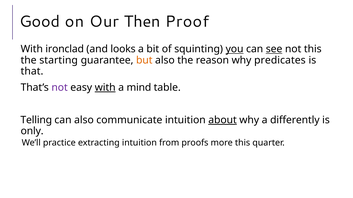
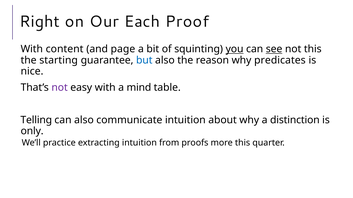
Good: Good -> Right
Then: Then -> Each
ironclad: ironclad -> content
looks: looks -> page
but colour: orange -> blue
that: that -> nice
with at (105, 88) underline: present -> none
about underline: present -> none
differently: differently -> distinction
